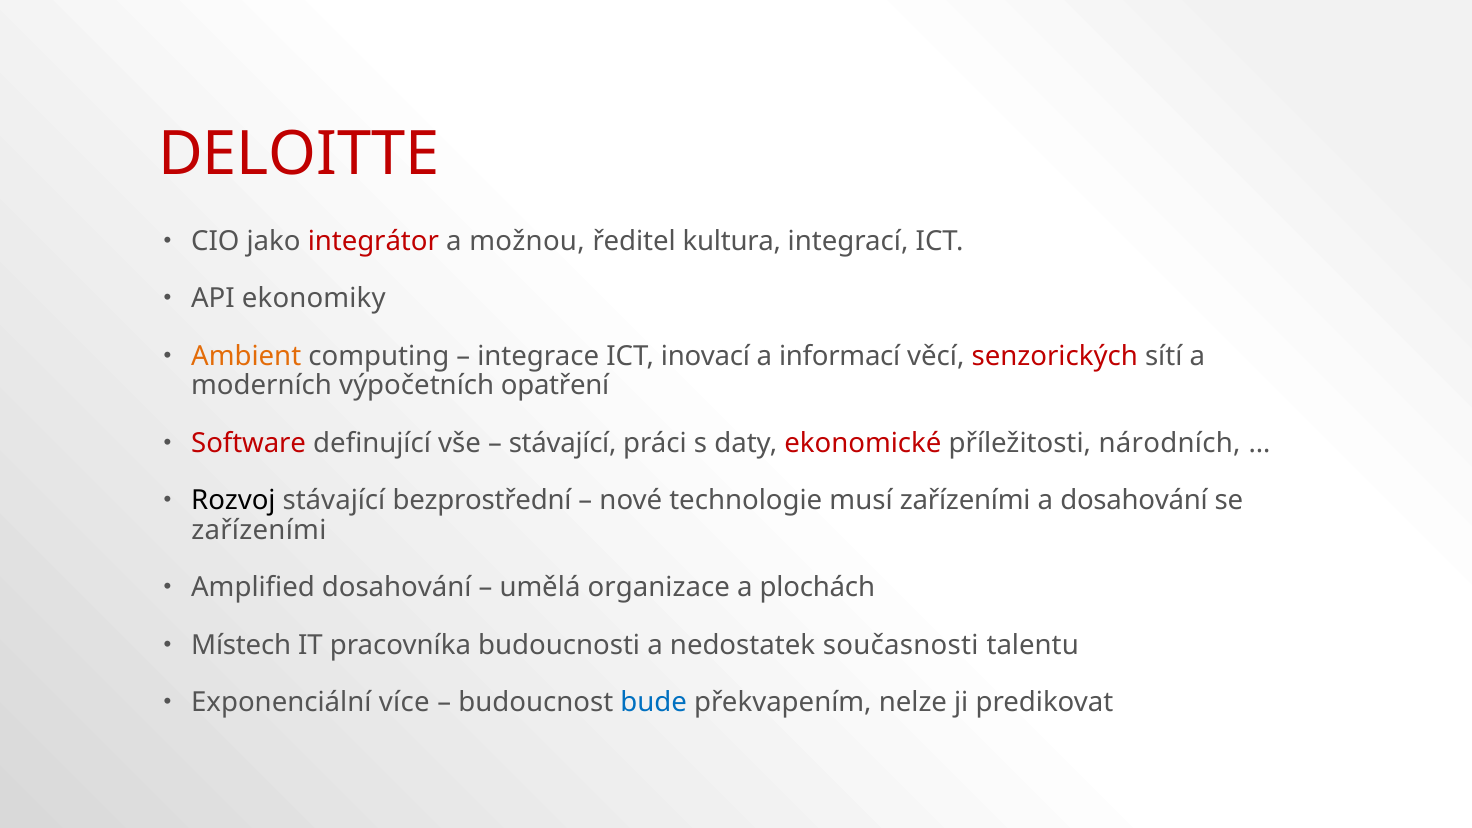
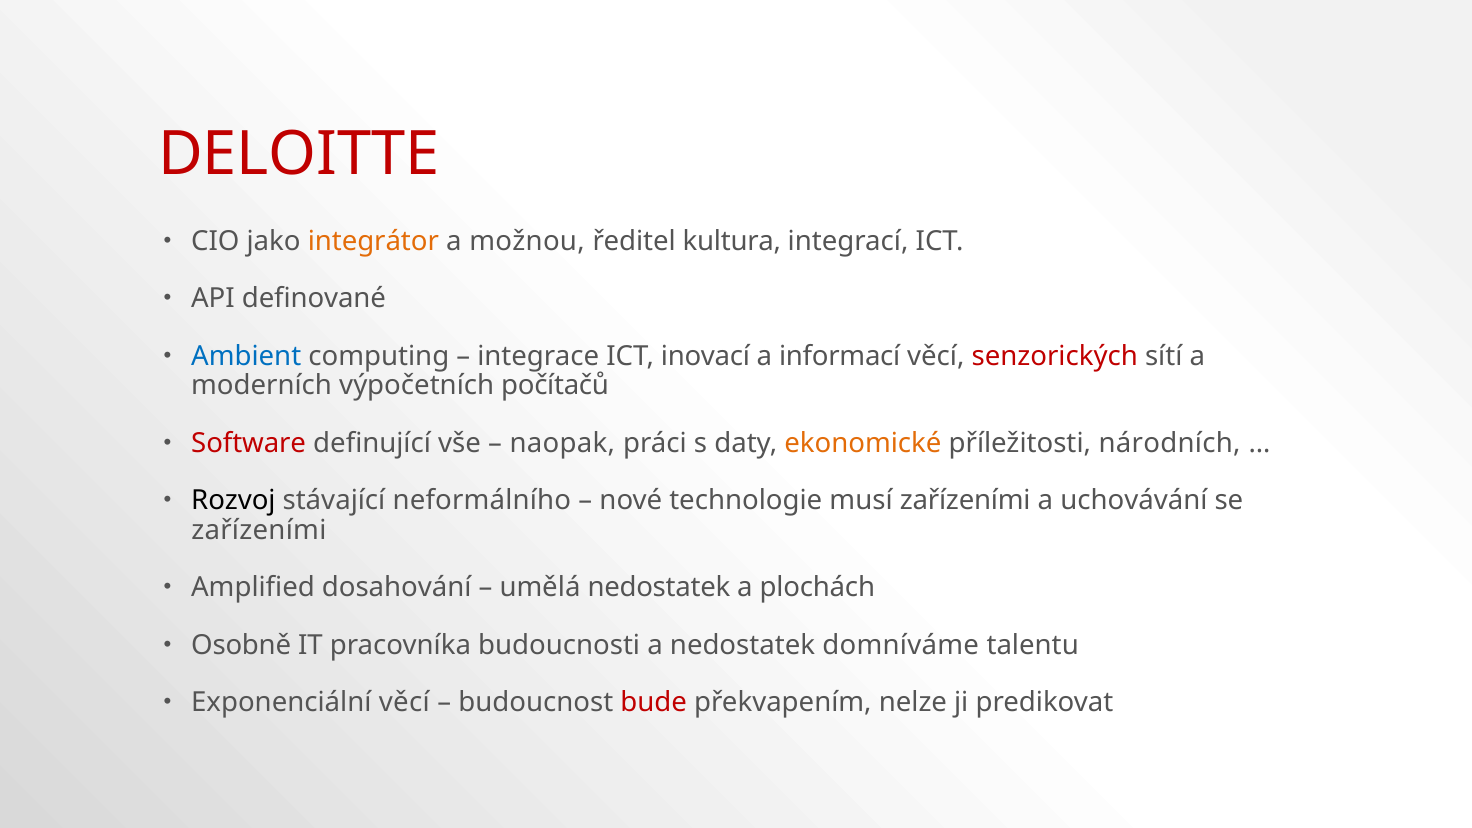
integrátor colour: red -> orange
ekonomiky: ekonomiky -> definované
Ambient colour: orange -> blue
opatření: opatření -> počítačů
stávající at (563, 443): stávající -> naopak
ekonomické colour: red -> orange
bezprostřední: bezprostřední -> neformálního
a dosahování: dosahování -> uchovávání
umělá organizace: organizace -> nedostatek
Místech: Místech -> Osobně
současnosti: současnosti -> domníváme
Exponenciální více: více -> věcí
bude colour: blue -> red
